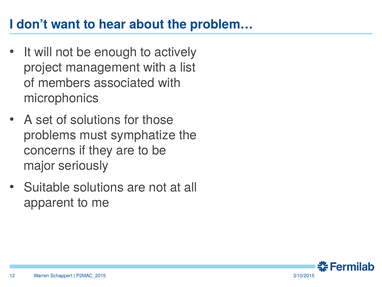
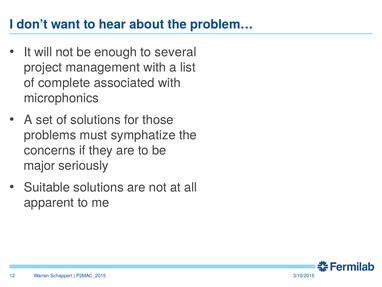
actively: actively -> several
members: members -> complete
